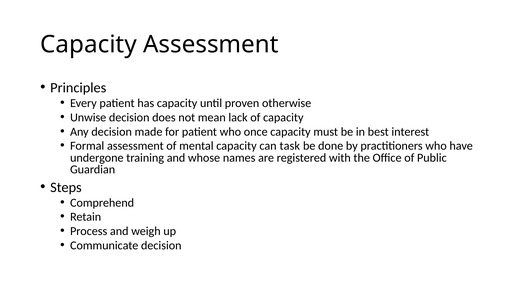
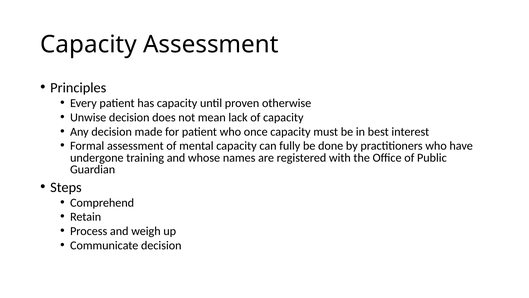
task: task -> fully
